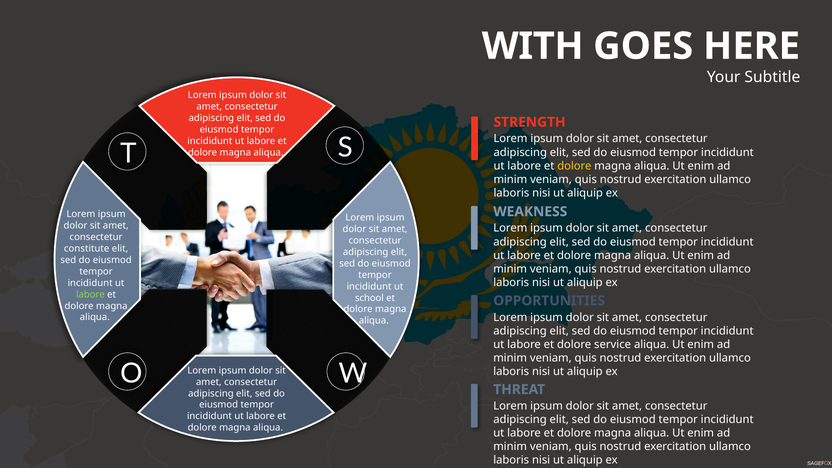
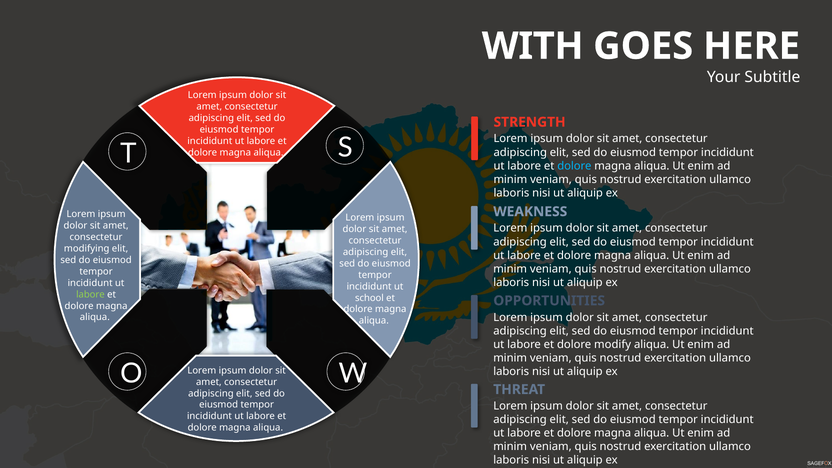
dolore at (574, 166) colour: yellow -> light blue
constitute: constitute -> modifying
service: service -> modify
